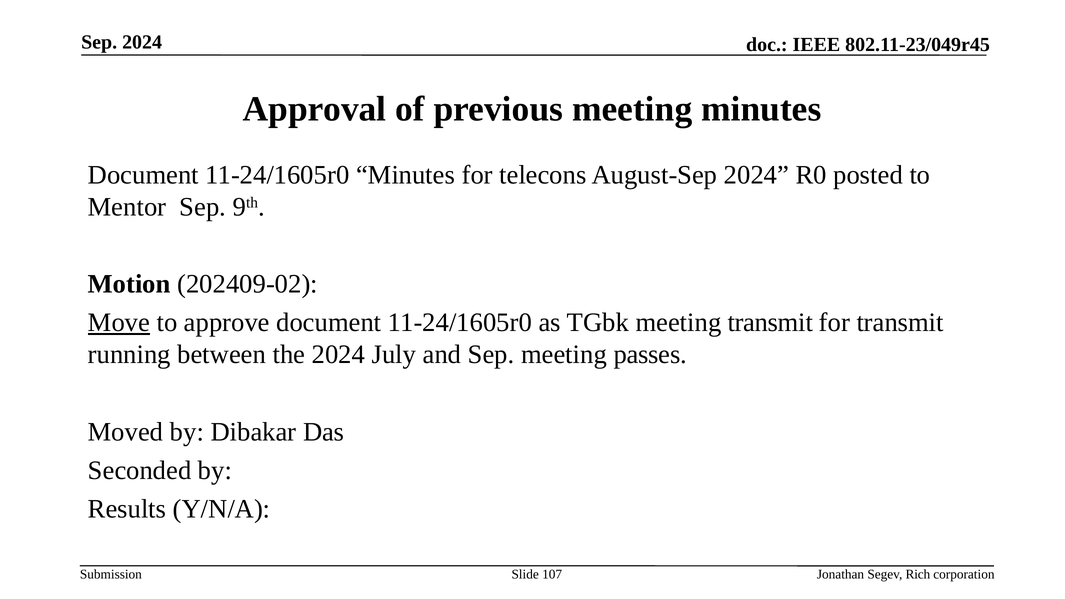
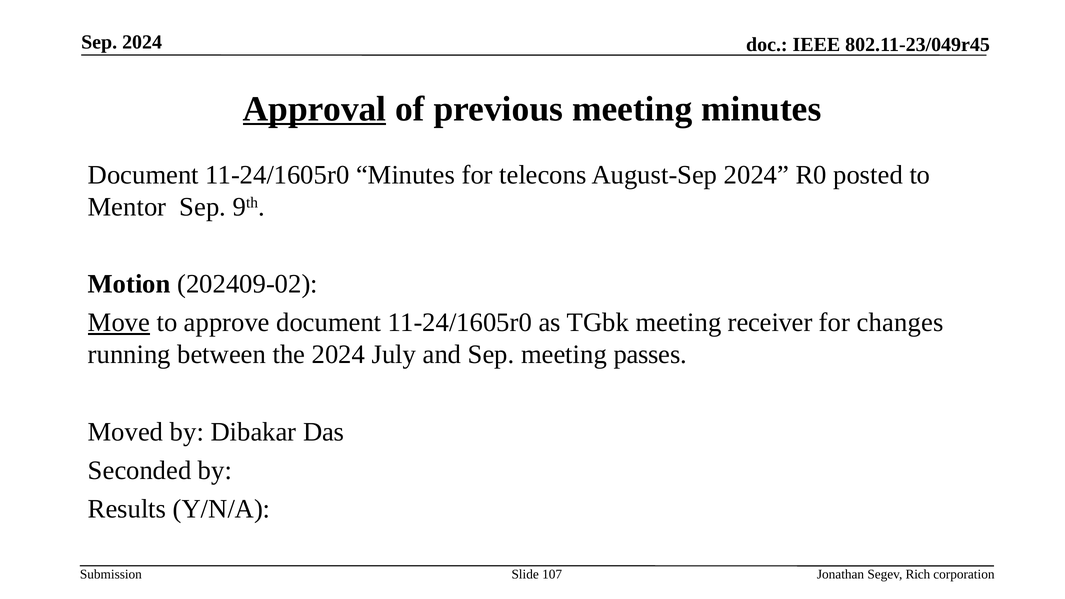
Approval underline: none -> present
meeting transmit: transmit -> receiver
for transmit: transmit -> changes
